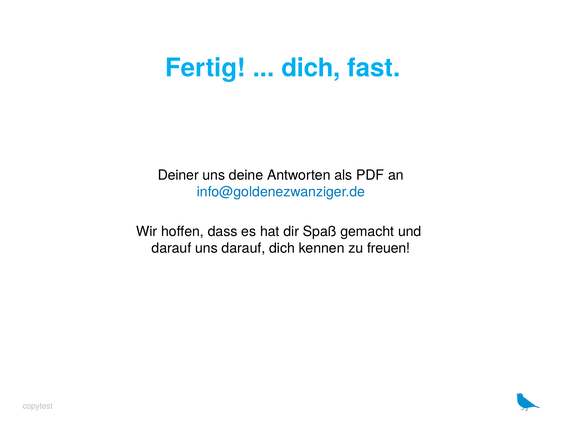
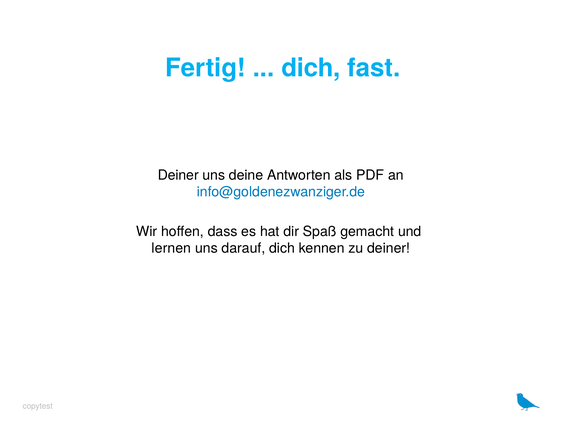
darauf at (171, 248): darauf -> lernen
zu freuen: freuen -> deiner
